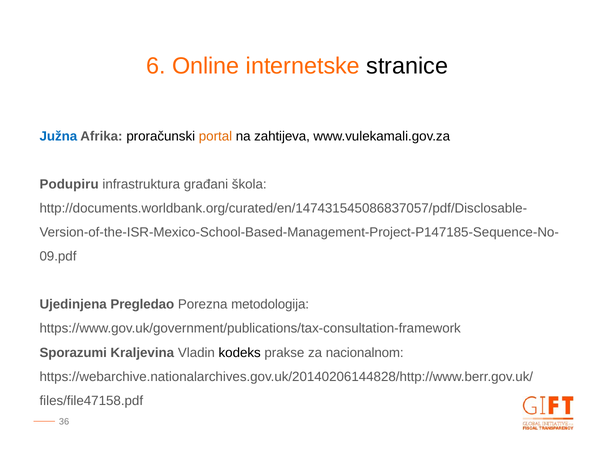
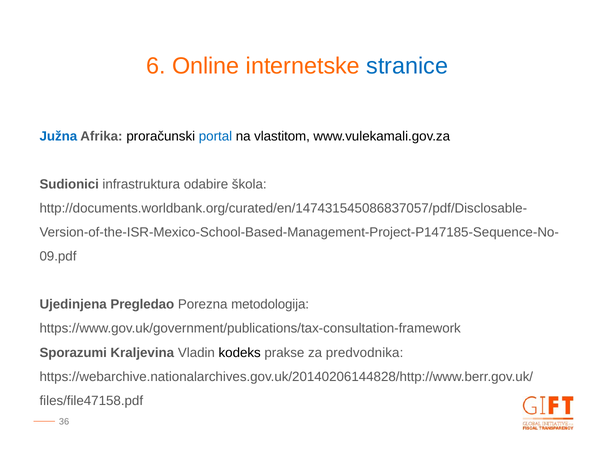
stranice colour: black -> blue
portal colour: orange -> blue
zahtijeva: zahtijeva -> vlastitom
Podupiru: Podupiru -> Sudionici
građani: građani -> odabire
nacionalnom: nacionalnom -> predvodnika
